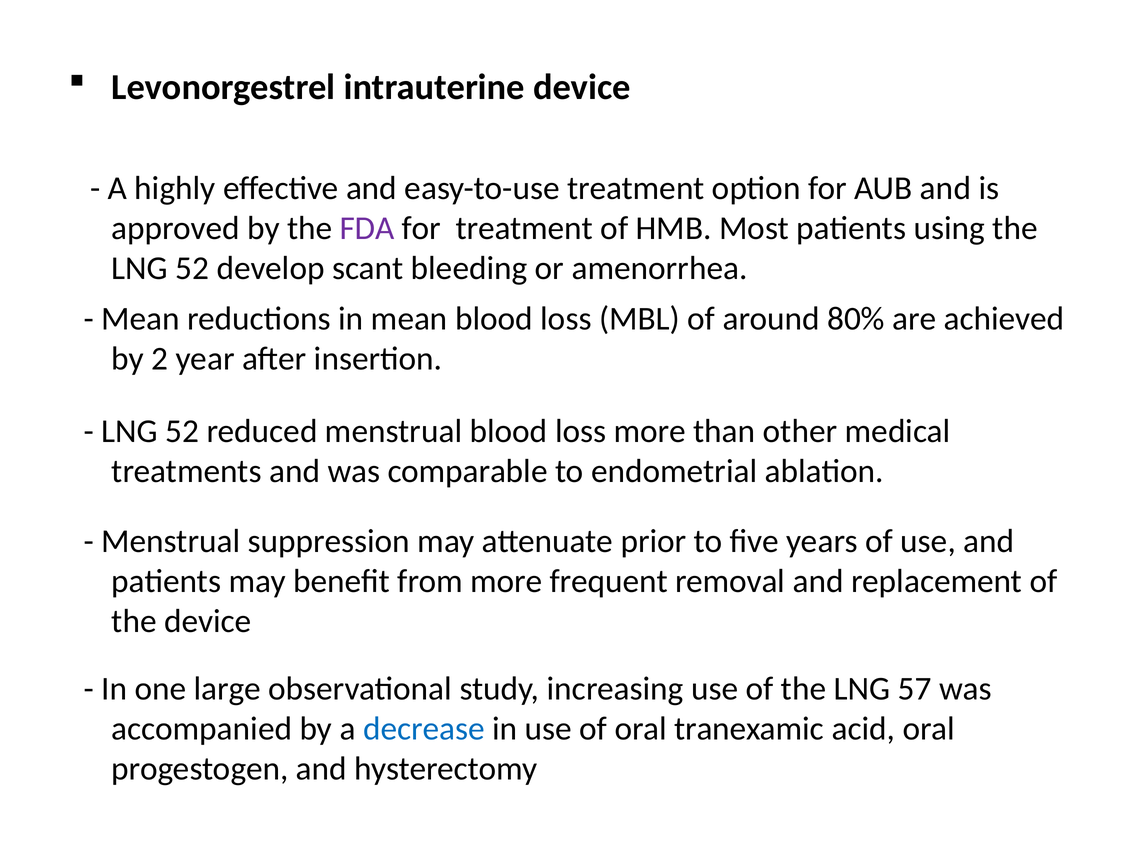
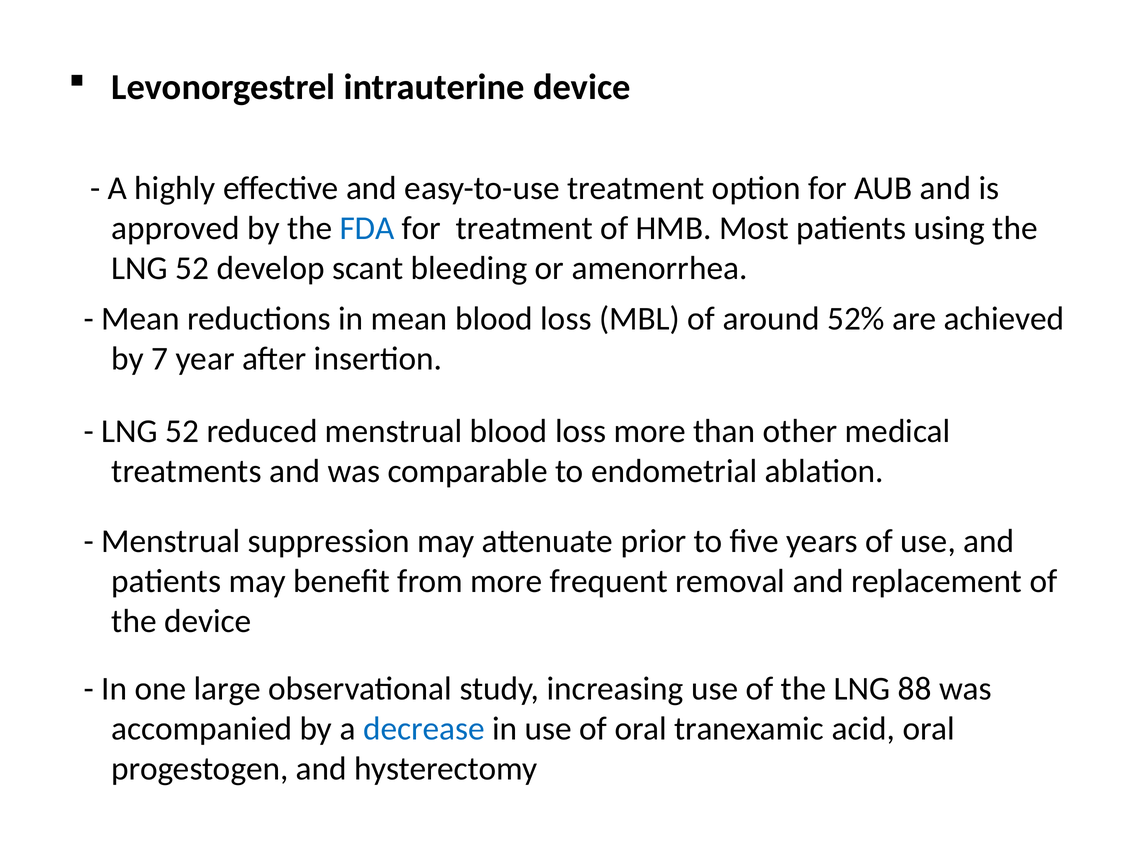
FDA colour: purple -> blue
80%: 80% -> 52%
2: 2 -> 7
57: 57 -> 88
